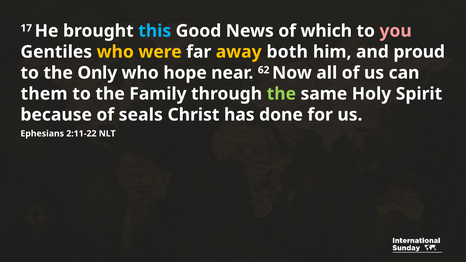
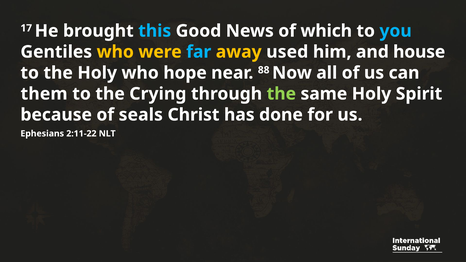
you colour: pink -> light blue
far colour: white -> light blue
both: both -> used
proud: proud -> house
the Only: Only -> Holy
62: 62 -> 88
Family: Family -> Crying
